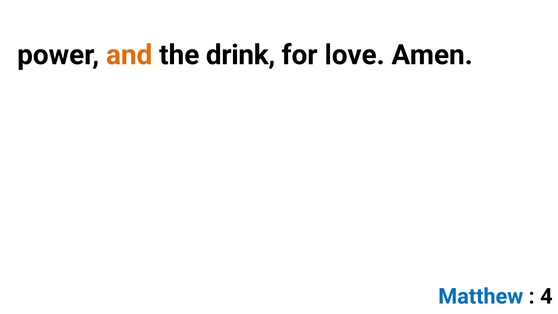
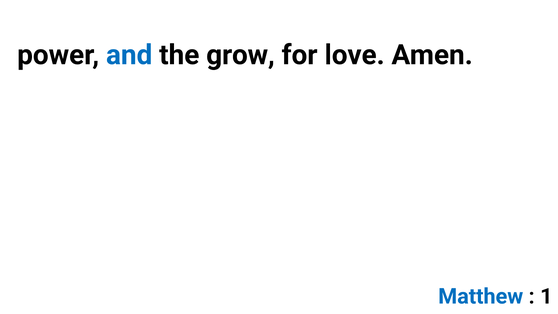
and colour: orange -> blue
drink: drink -> grow
4: 4 -> 1
